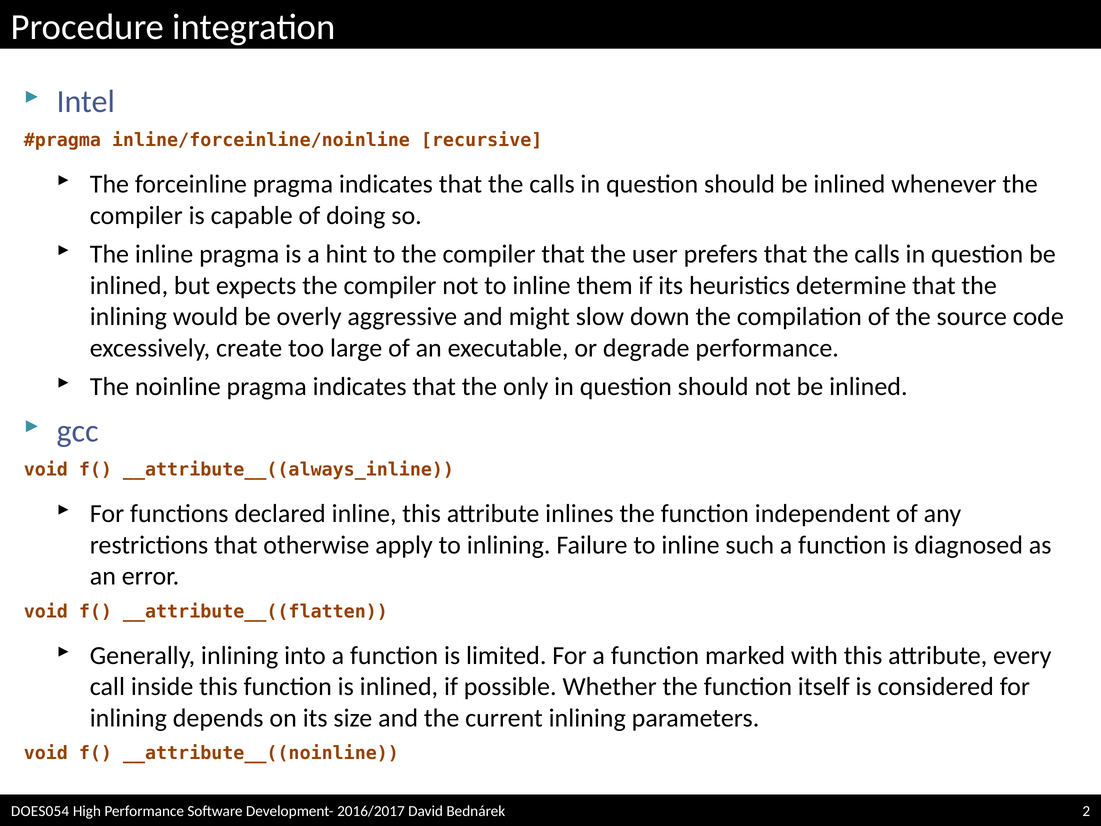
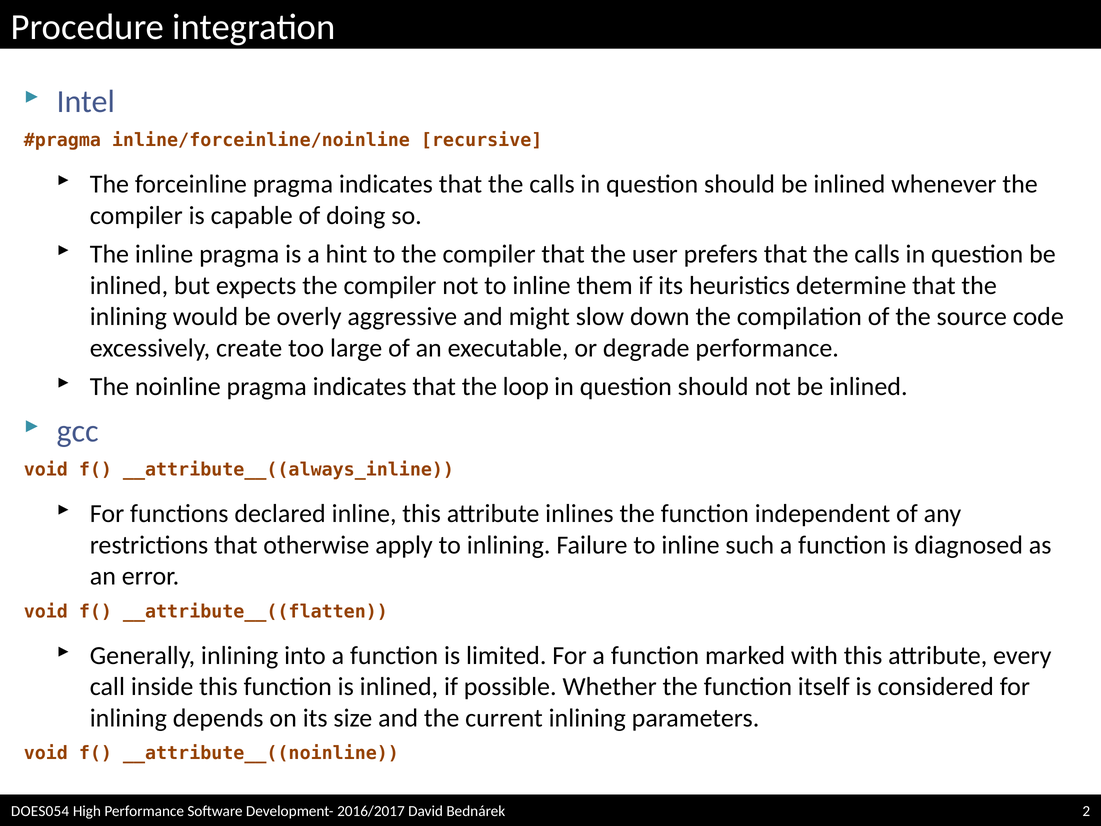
only: only -> loop
